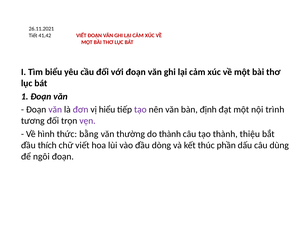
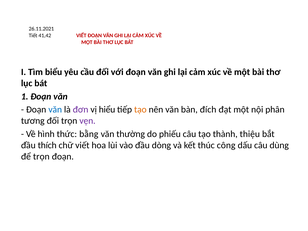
văn at (55, 110) colour: purple -> blue
tạo at (140, 110) colour: purple -> orange
định: định -> đích
trình: trình -> phân
do thành: thành -> phiếu
phần: phần -> công
để ngôi: ngôi -> trọn
